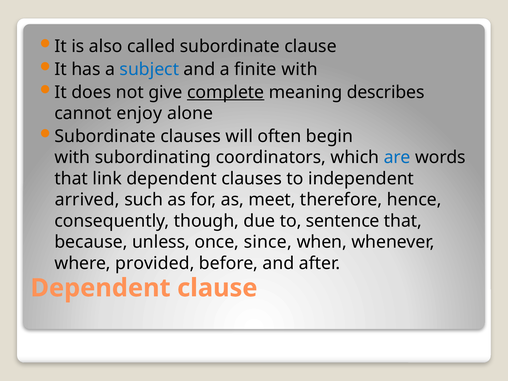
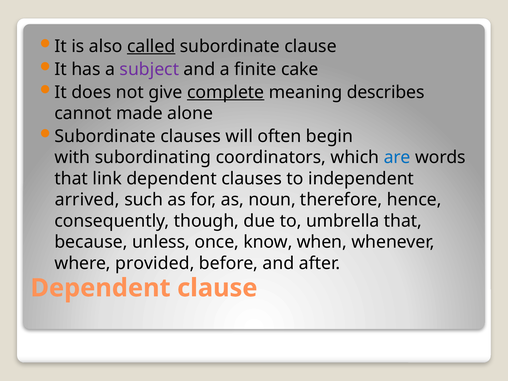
called underline: none -> present
subject colour: blue -> purple
finite with: with -> cake
enjoy: enjoy -> made
meet: meet -> noun
sentence: sentence -> umbrella
since: since -> know
